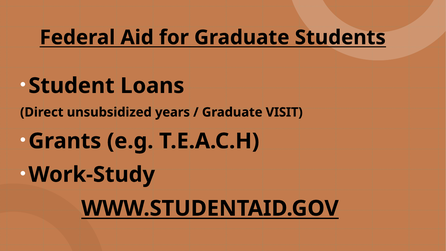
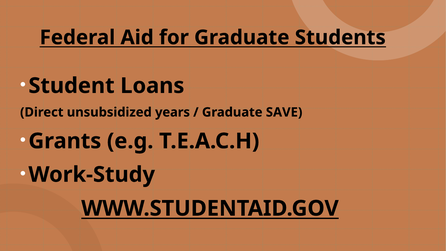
VISIT: VISIT -> SAVE
